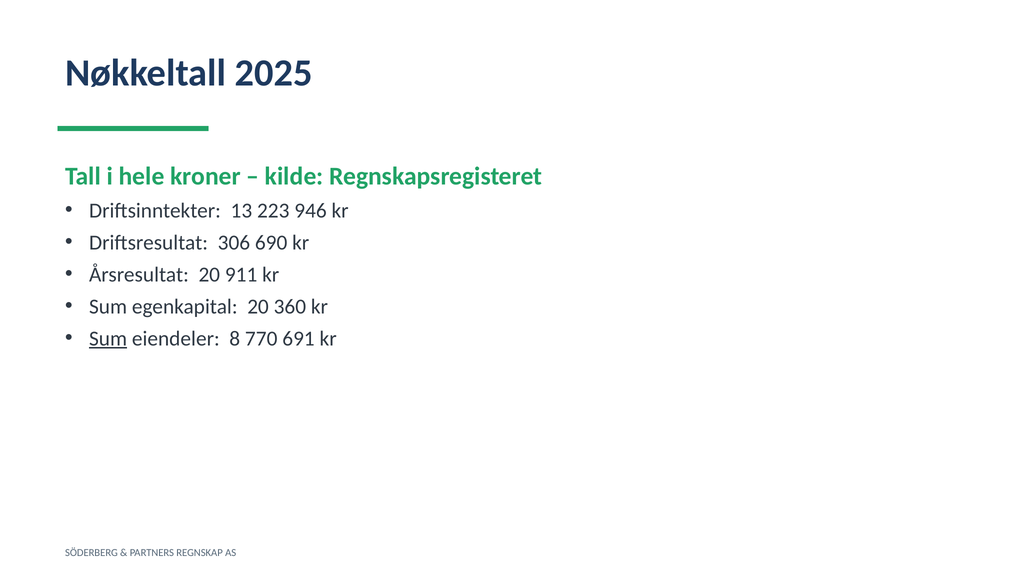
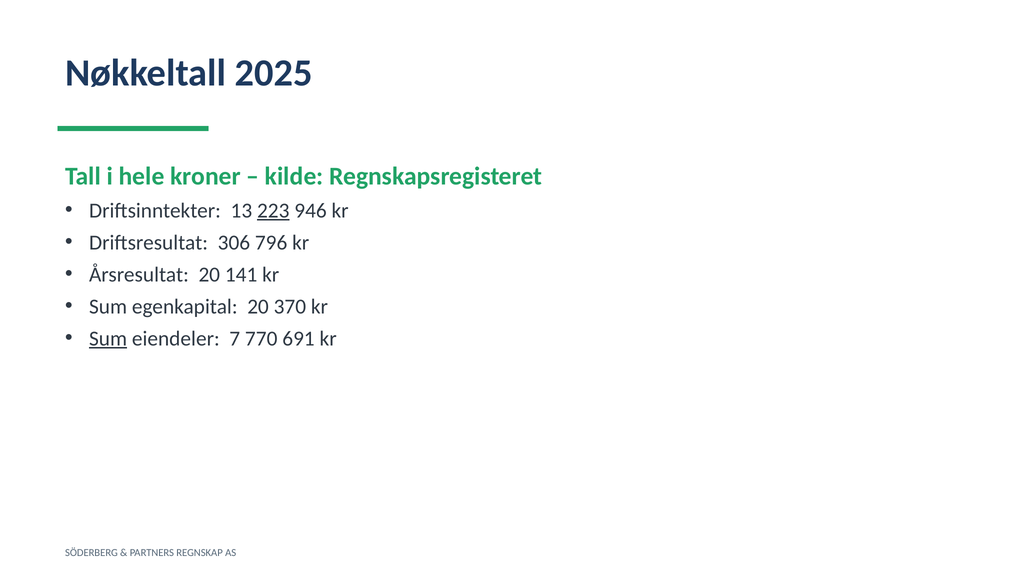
223 underline: none -> present
690: 690 -> 796
911: 911 -> 141
360: 360 -> 370
8: 8 -> 7
